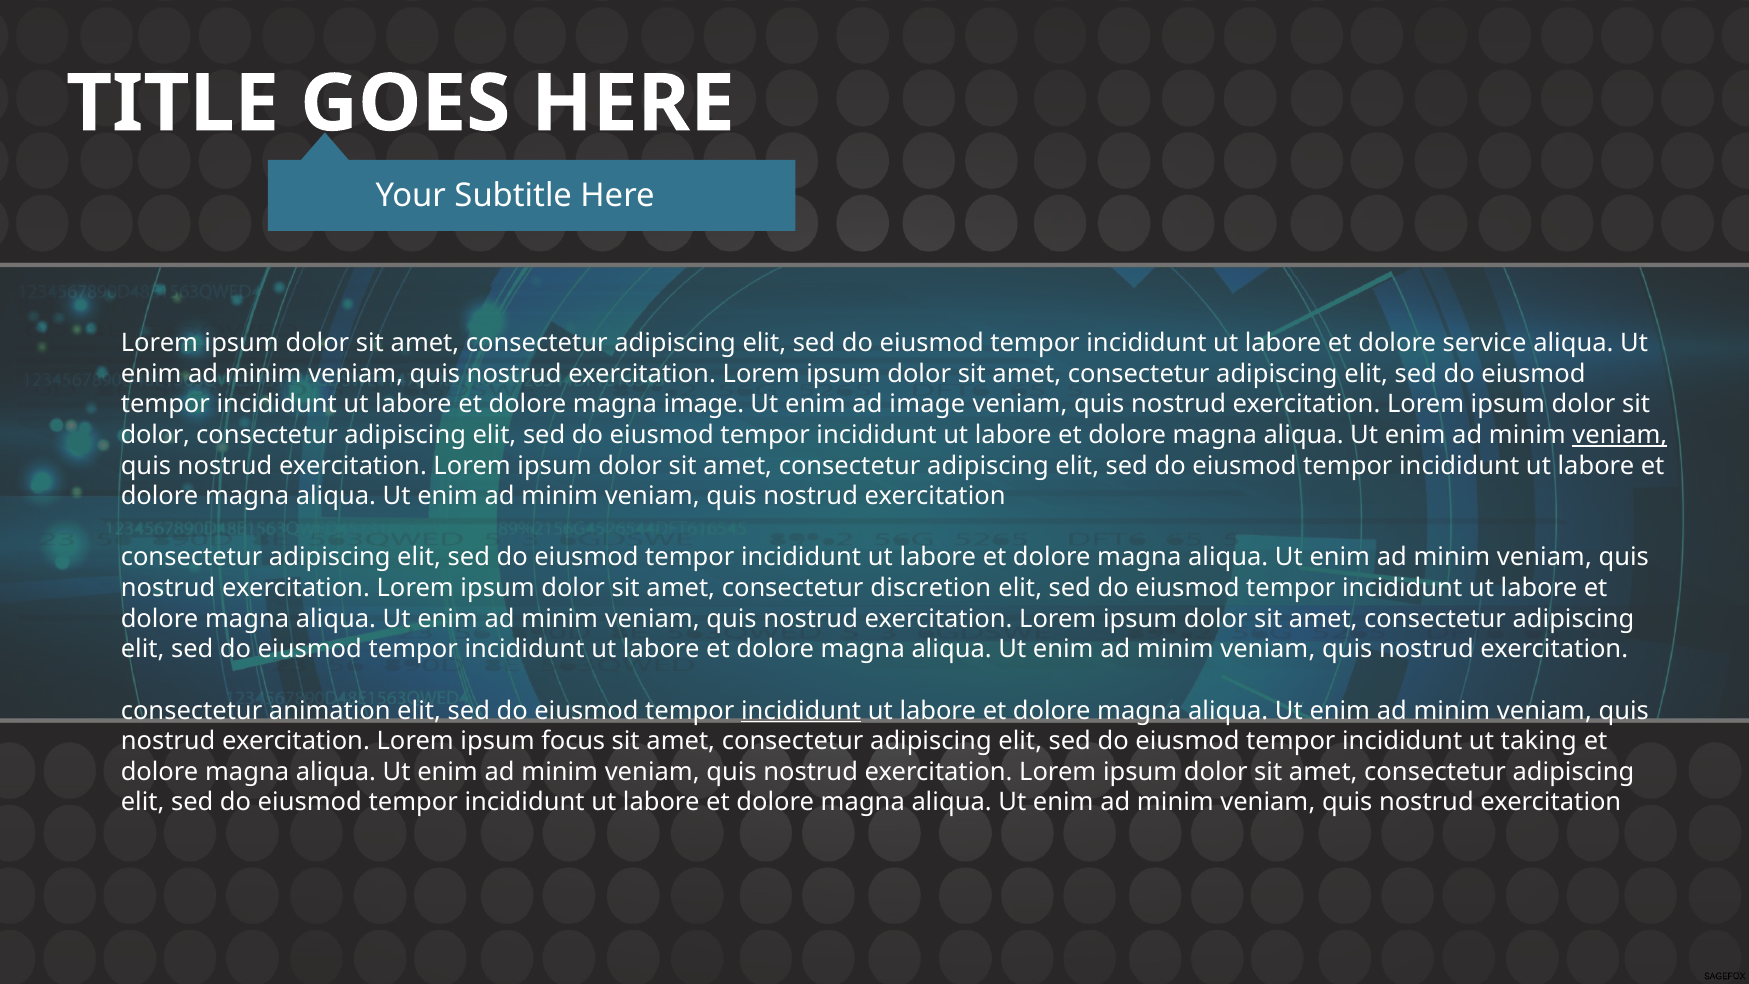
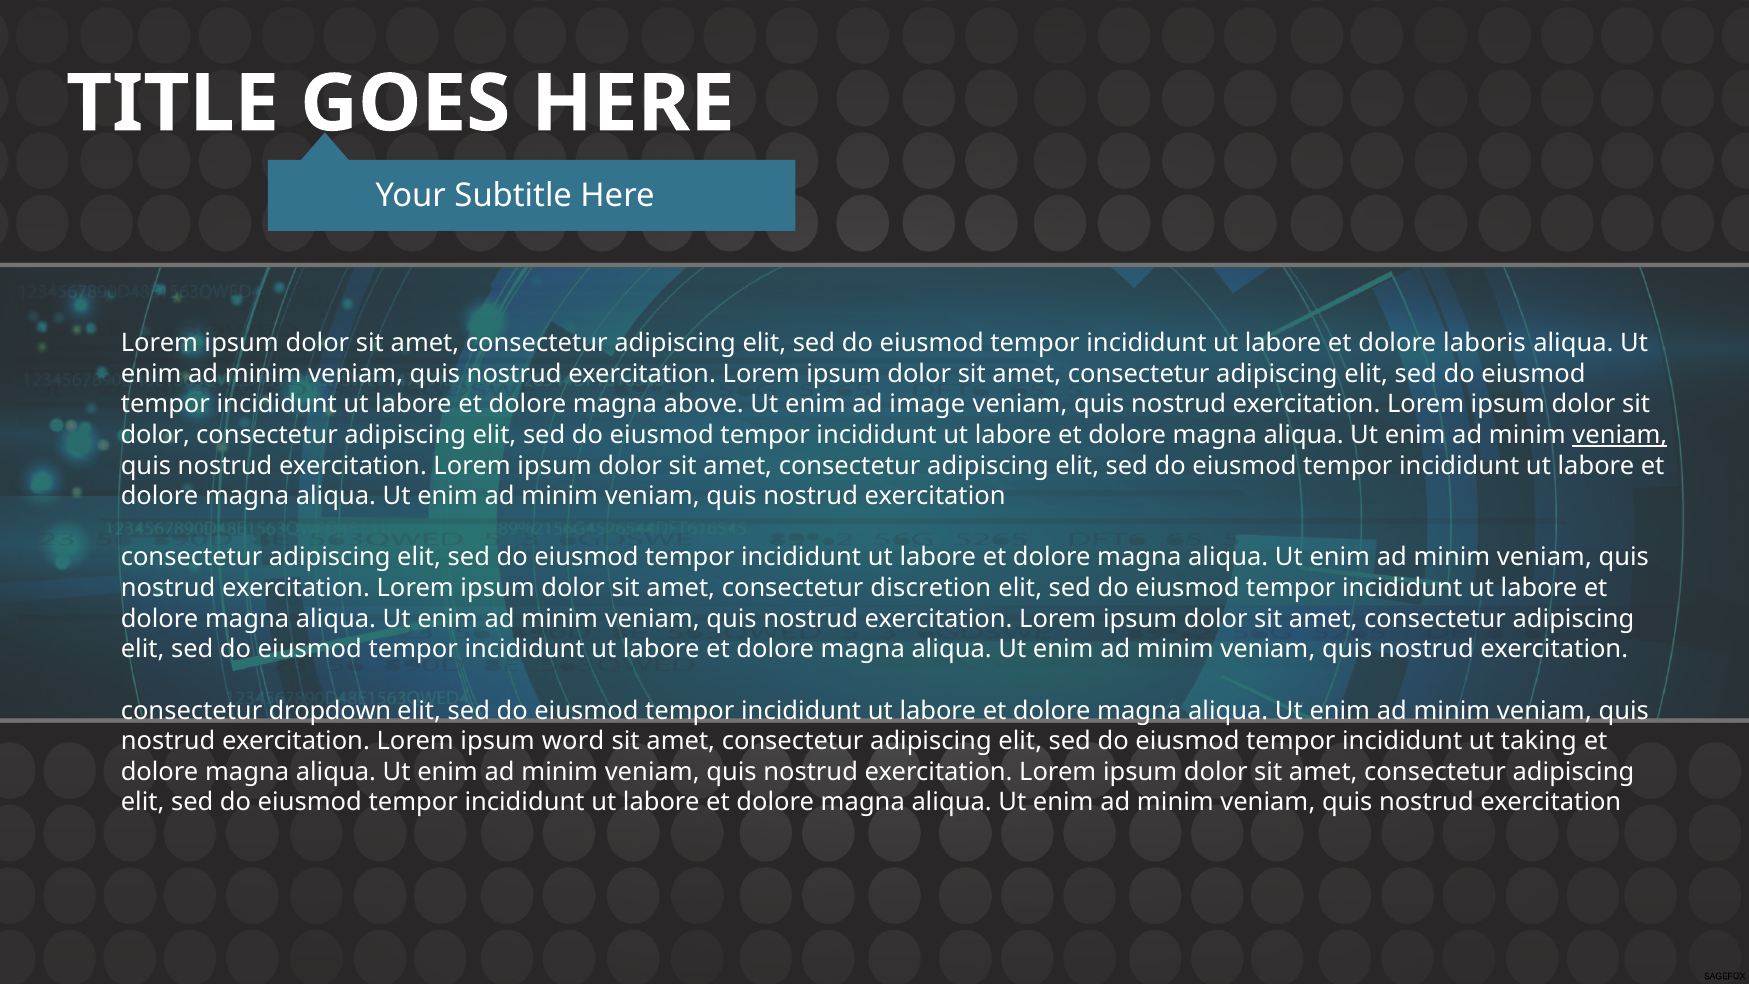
service: service -> laboris
magna image: image -> above
animation: animation -> dropdown
incididunt at (801, 711) underline: present -> none
focus: focus -> word
